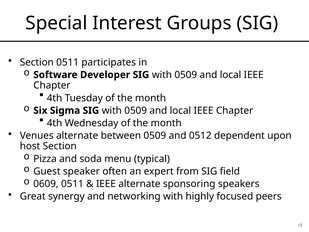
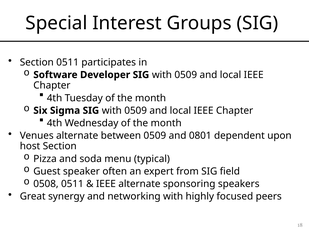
0512: 0512 -> 0801
0609: 0609 -> 0508
